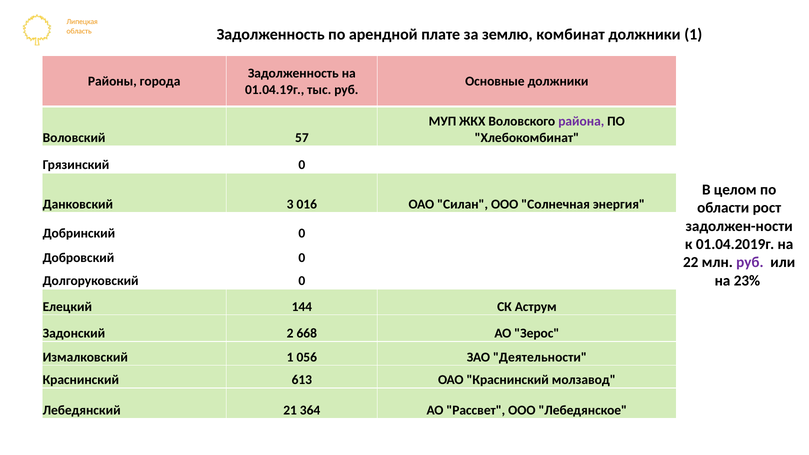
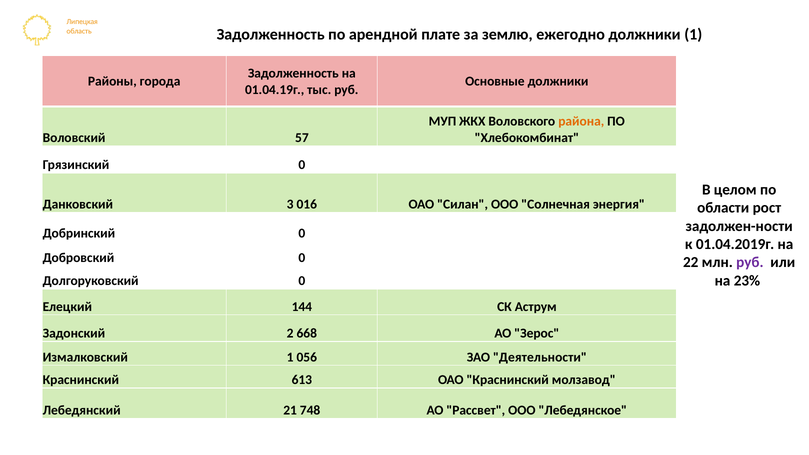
комбинат: комбинат -> ежегодно
района colour: purple -> orange
364: 364 -> 748
